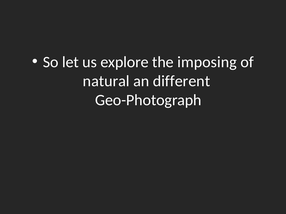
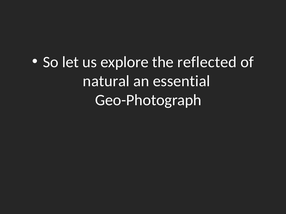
imposing: imposing -> reflected
different: different -> essential
